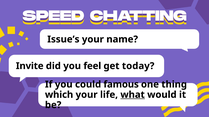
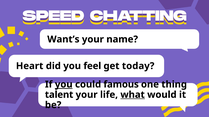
Issue’s: Issue’s -> Want’s
Invite: Invite -> Heart
you at (64, 85) underline: none -> present
which: which -> talent
